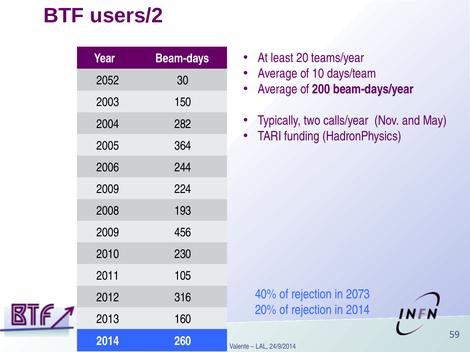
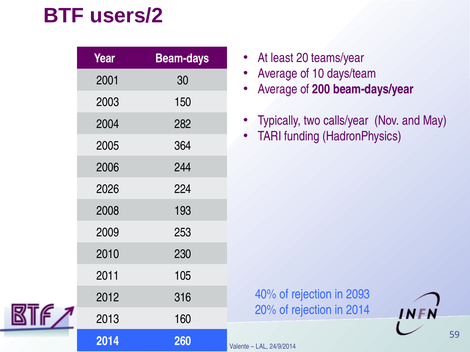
2052: 2052 -> 2001
2009 at (108, 189): 2009 -> 2026
456: 456 -> 253
2073: 2073 -> 2093
